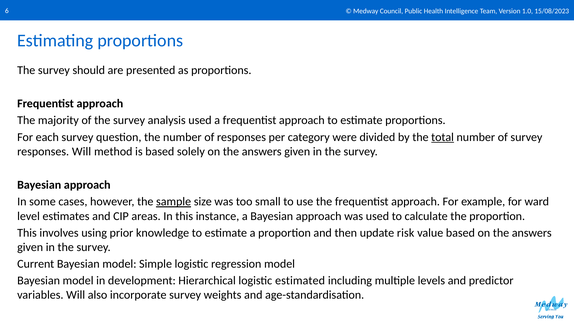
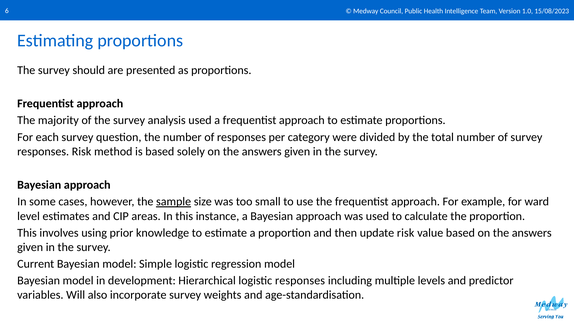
total underline: present -> none
responses Will: Will -> Risk
logistic estimated: estimated -> responses
